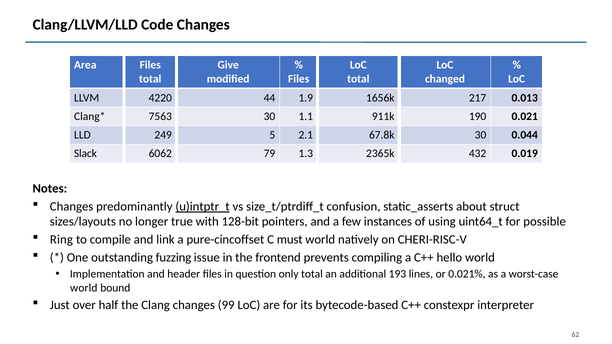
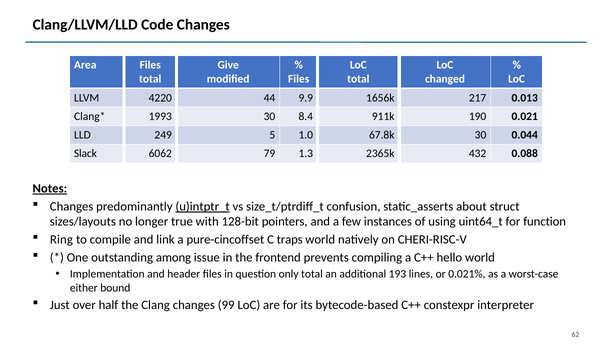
1.9: 1.9 -> 9.9
7563: 7563 -> 1993
1.1: 1.1 -> 8.4
2.1: 2.1 -> 1.0
0.019: 0.019 -> 0.088
Notes underline: none -> present
possible: possible -> function
must: must -> traps
fuzzing: fuzzing -> among
world at (84, 288): world -> either
